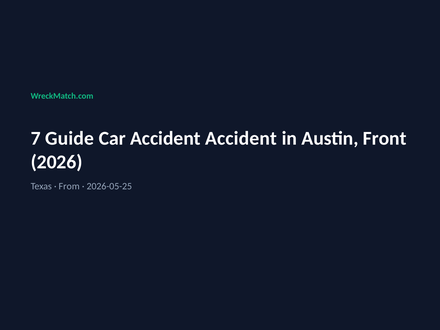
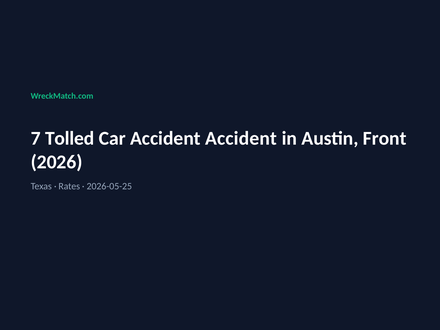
Guide: Guide -> Tolled
From: From -> Rates
